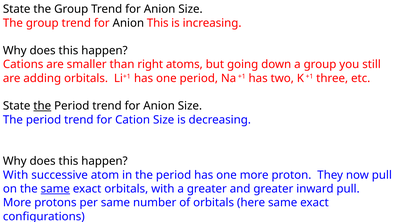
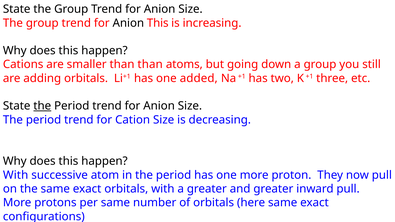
than right: right -> than
one period: period -> added
same at (55, 189) underline: present -> none
